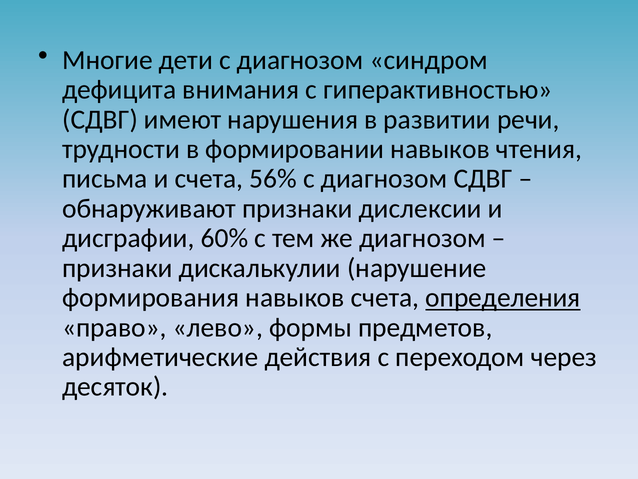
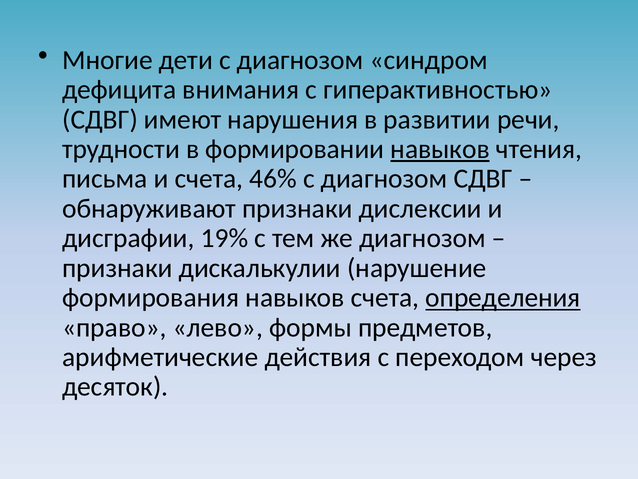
навыков at (440, 149) underline: none -> present
56%: 56% -> 46%
60%: 60% -> 19%
